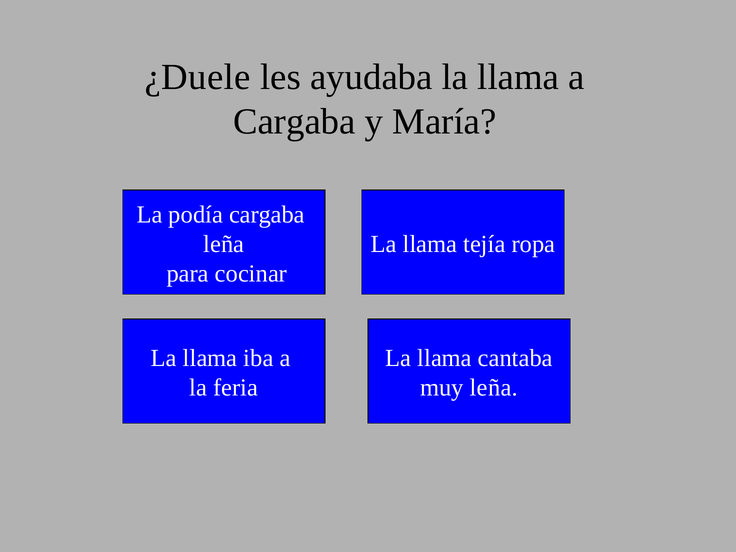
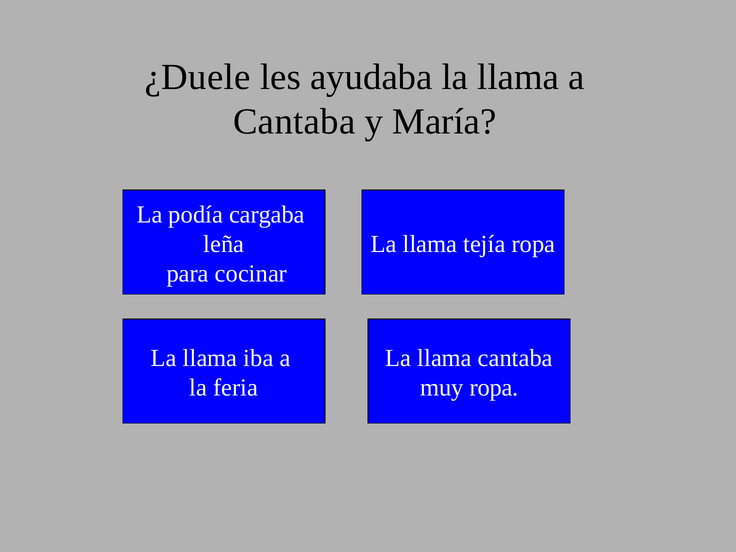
Cargaba at (294, 121): Cargaba -> Cantaba
muy leña: leña -> ropa
